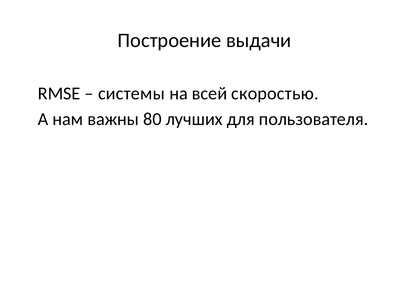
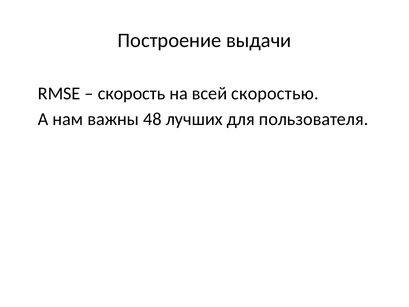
системы: системы -> скорость
80: 80 -> 48
